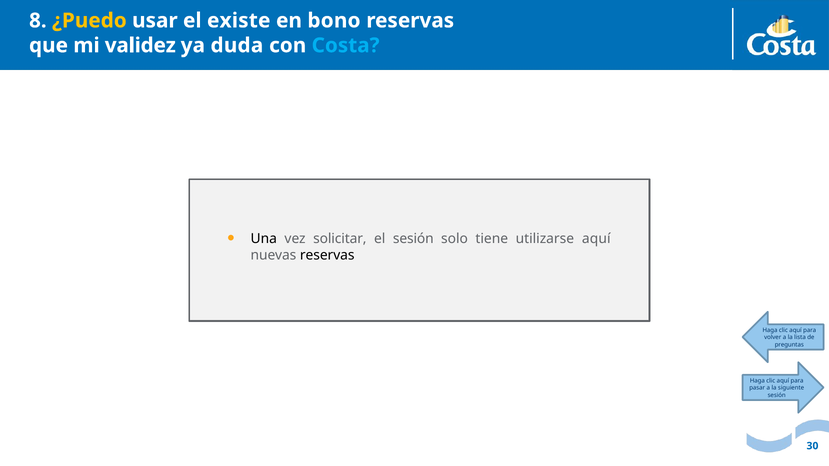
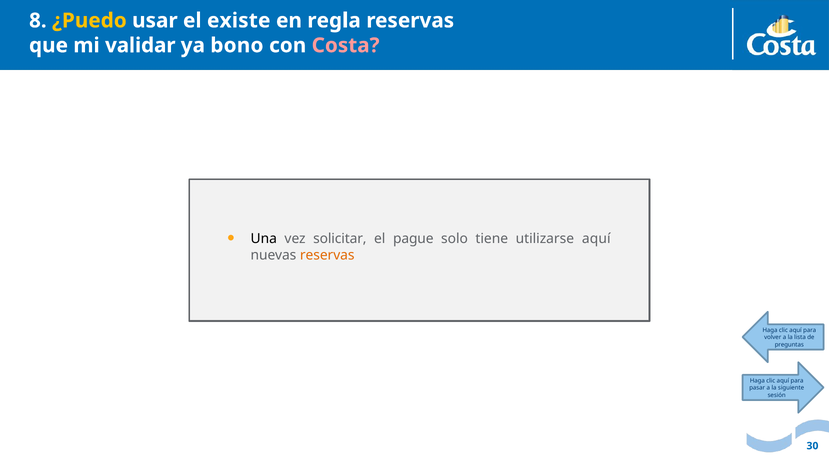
bono: bono -> regla
validez: validez -> validar
duda: duda -> bono
Costa colour: light blue -> pink
el sesión: sesión -> pague
reservas at (327, 255) colour: black -> orange
